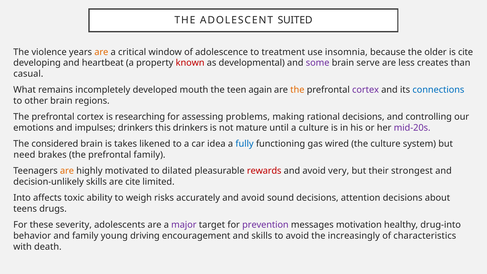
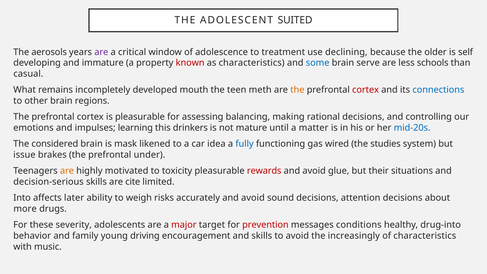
violence: violence -> aerosols
are at (101, 52) colour: orange -> purple
insomnia: insomnia -> declining
is cite: cite -> self
heartbeat: heartbeat -> immature
as developmental: developmental -> characteristics
some colour: purple -> blue
creates: creates -> schools
again: again -> meth
cortex at (366, 90) colour: purple -> red
is researching: researching -> pleasurable
problems: problems -> balancing
impulses drinkers: drinkers -> learning
a culture: culture -> matter
mid-20s colour: purple -> blue
takes: takes -> mask
the culture: culture -> studies
need: need -> issue
prefrontal family: family -> under
dilated: dilated -> toxicity
very: very -> glue
strongest: strongest -> situations
decision-unlikely: decision-unlikely -> decision-serious
toxic: toxic -> later
teens: teens -> more
major colour: purple -> red
prevention colour: purple -> red
motivation: motivation -> conditions
death: death -> music
